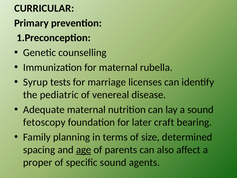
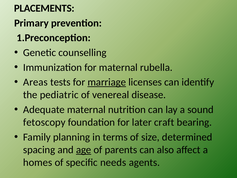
CURRICULAR: CURRICULAR -> PLACEMENTS
Syrup: Syrup -> Areas
marriage underline: none -> present
proper: proper -> homes
specific sound: sound -> needs
